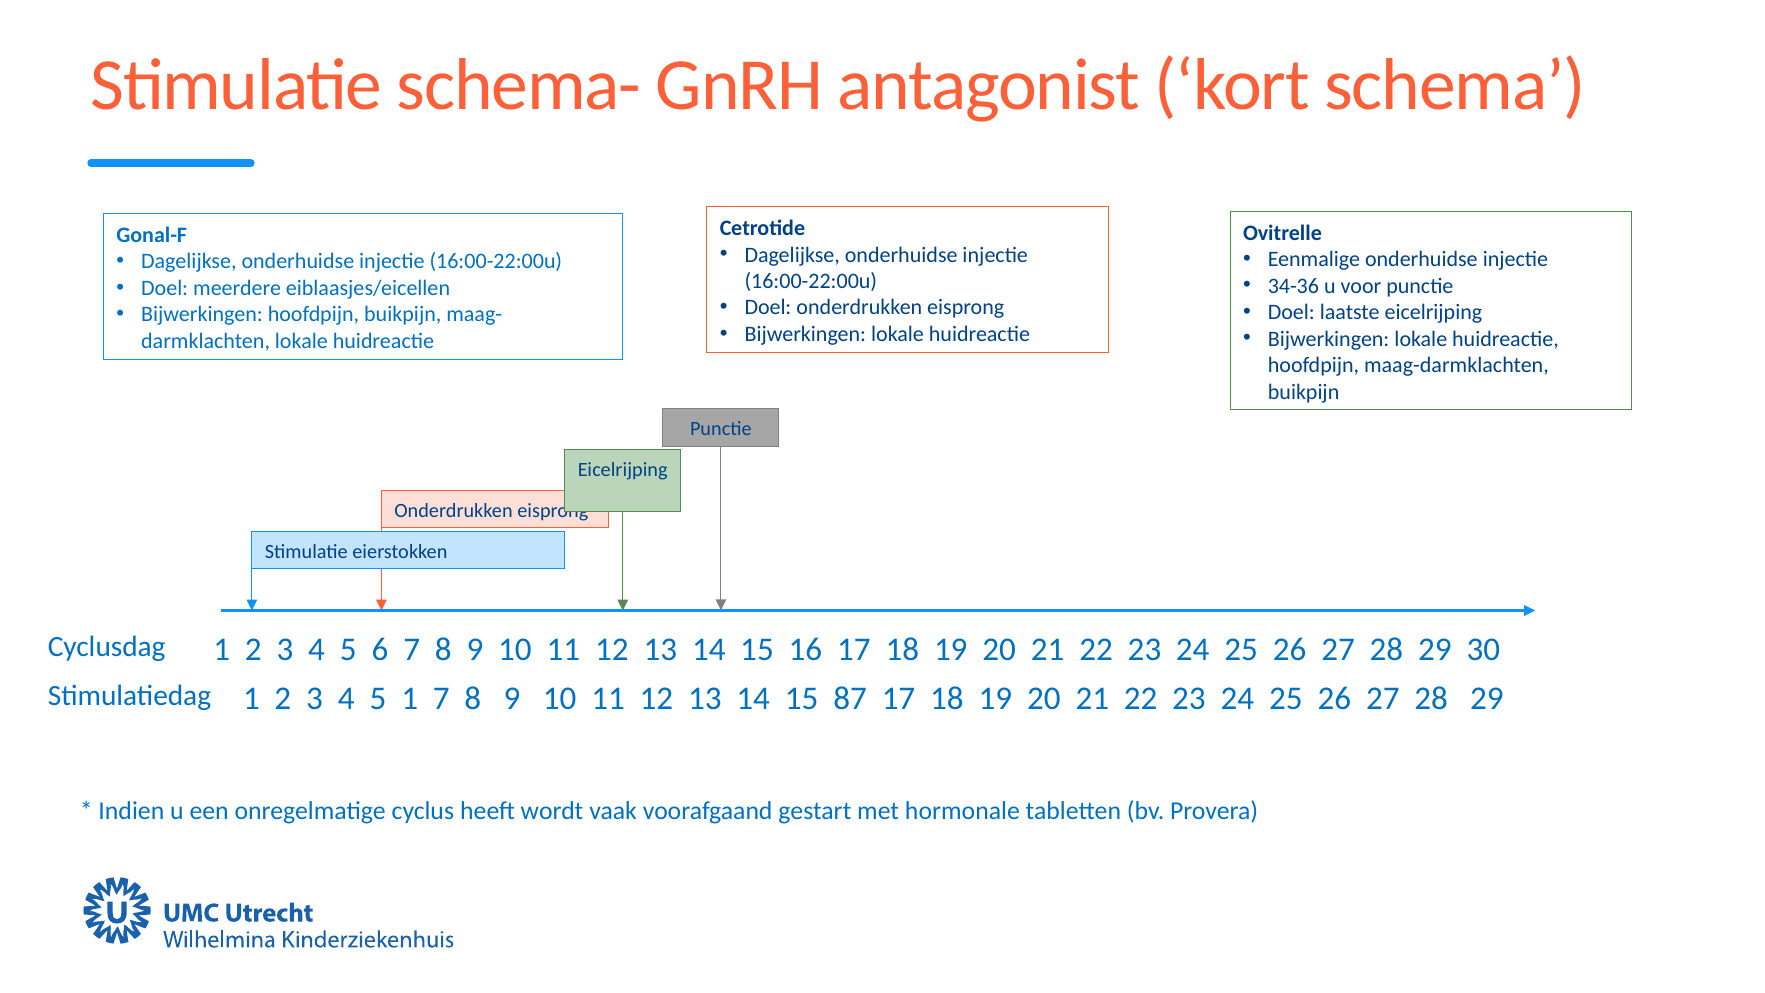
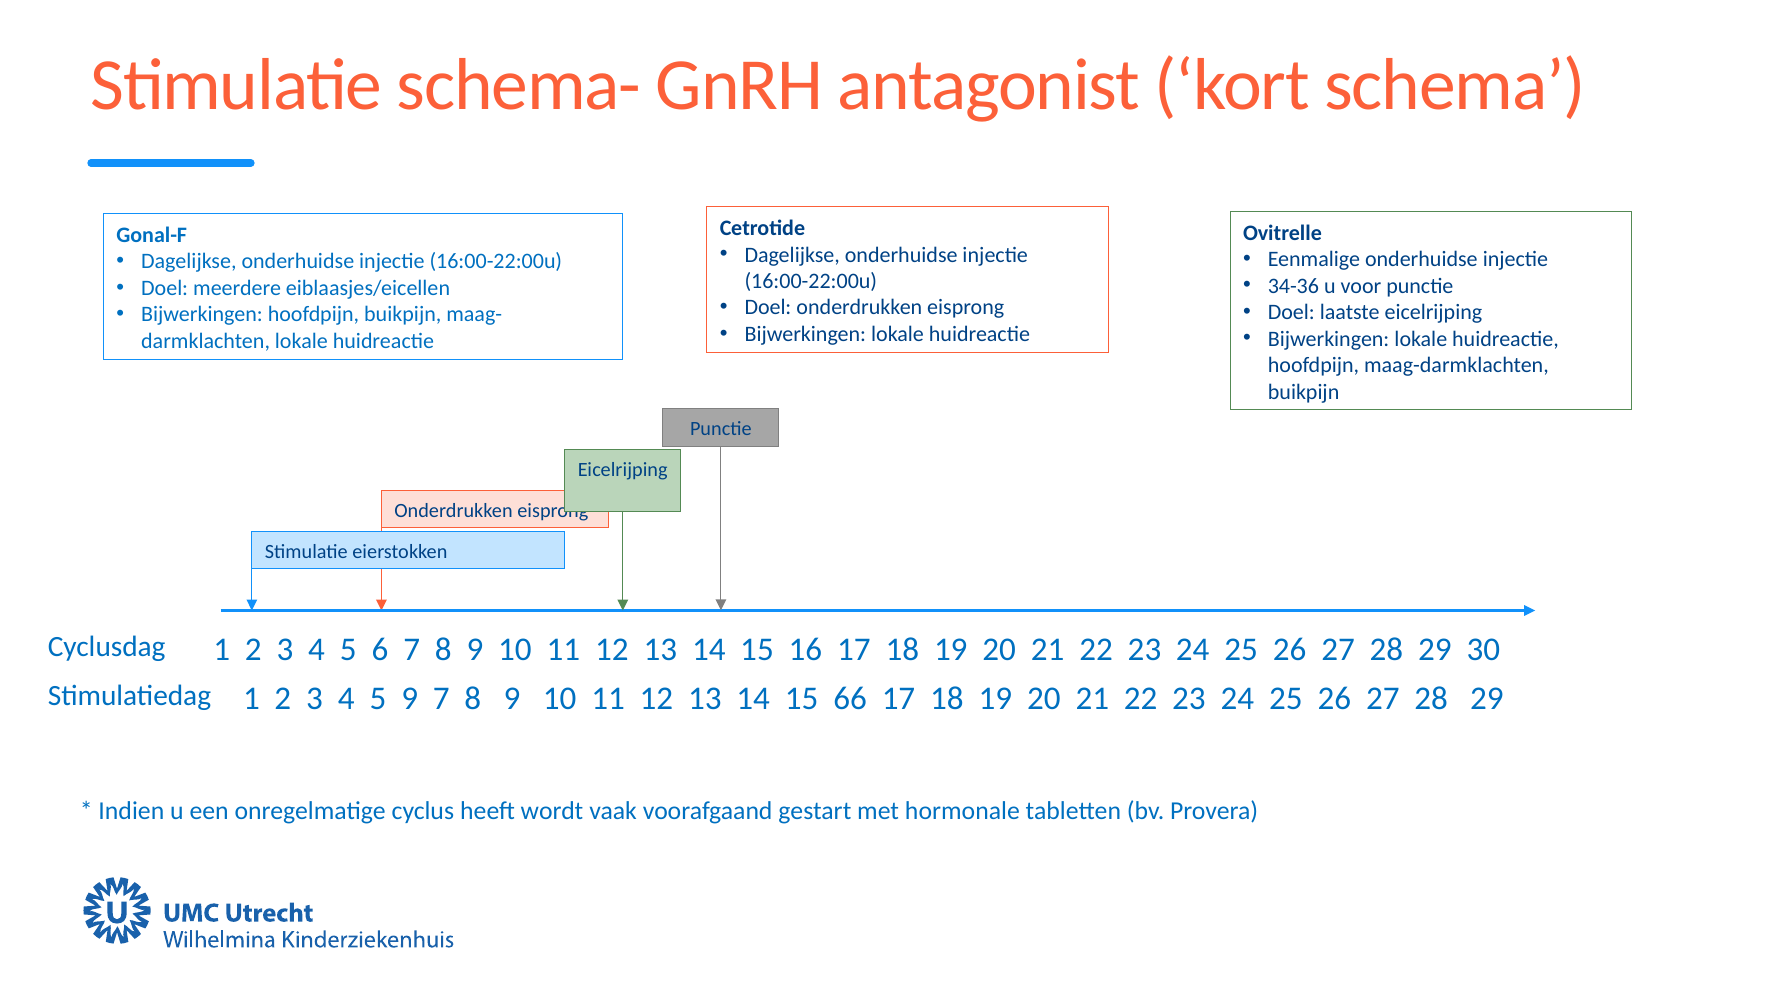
5 1: 1 -> 9
87: 87 -> 66
